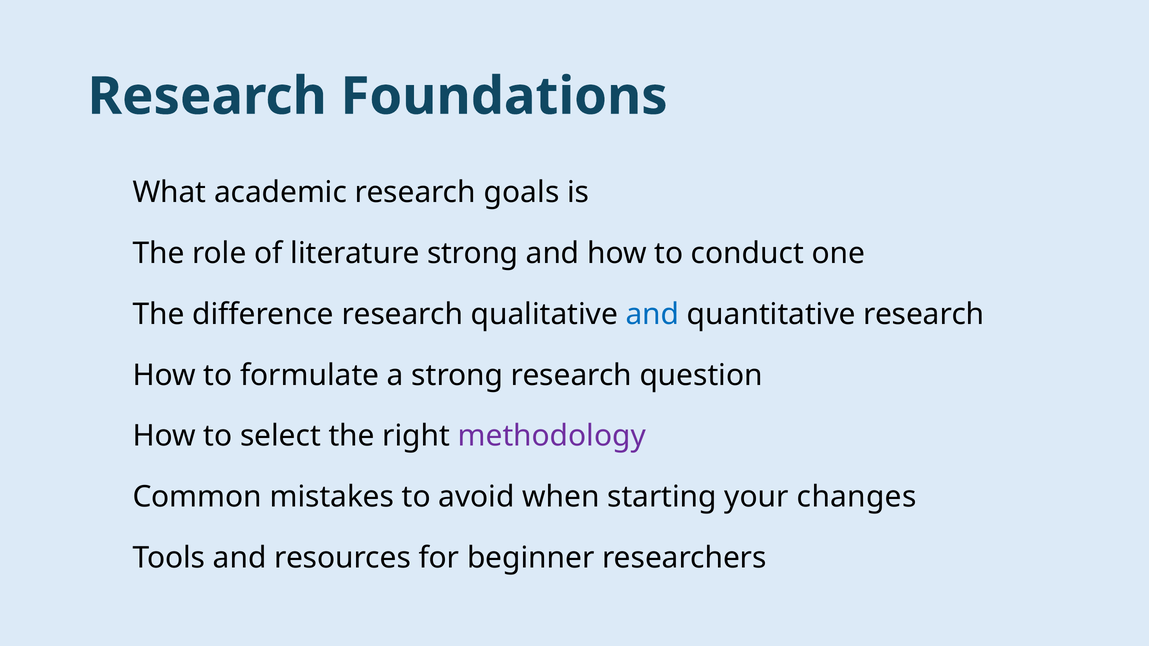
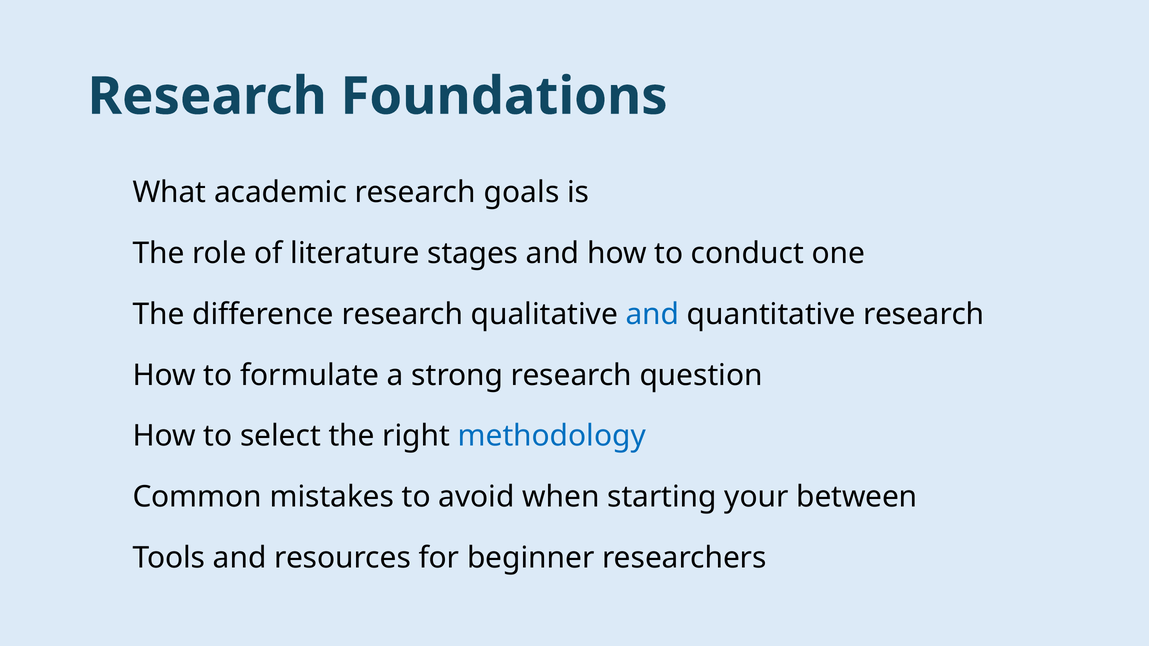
literature strong: strong -> stages
methodology colour: purple -> blue
changes: changes -> between
